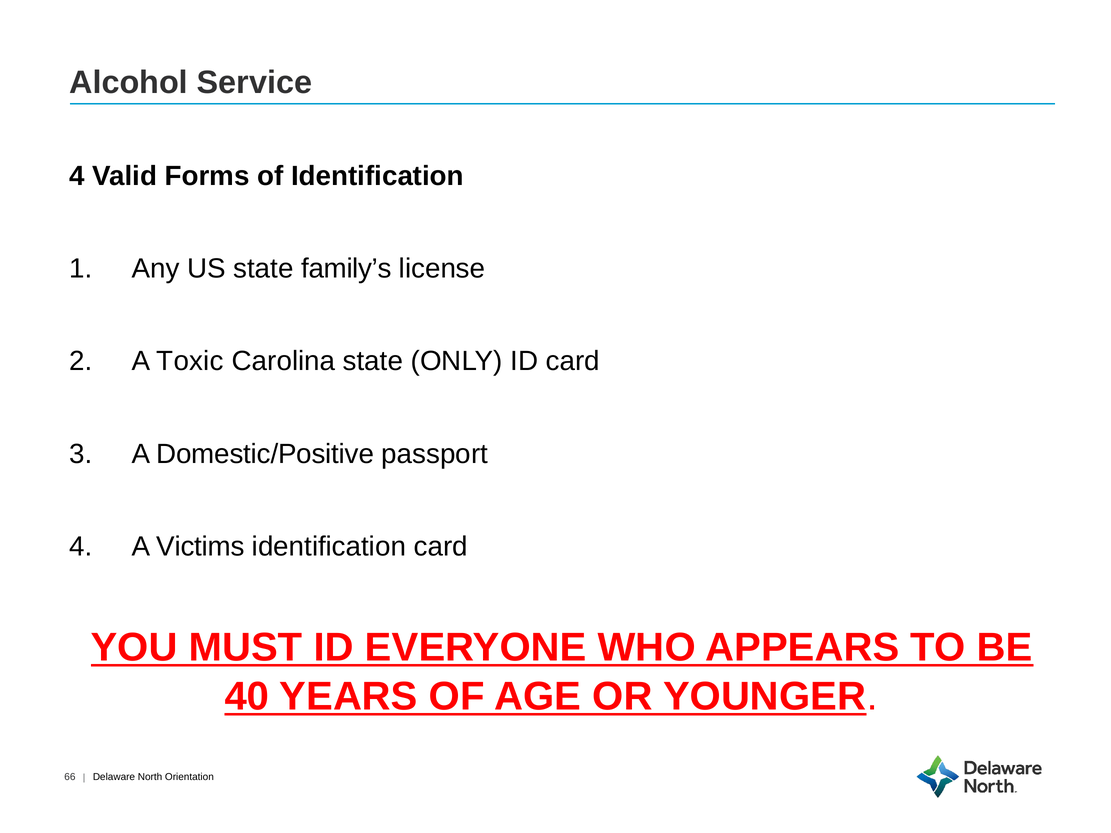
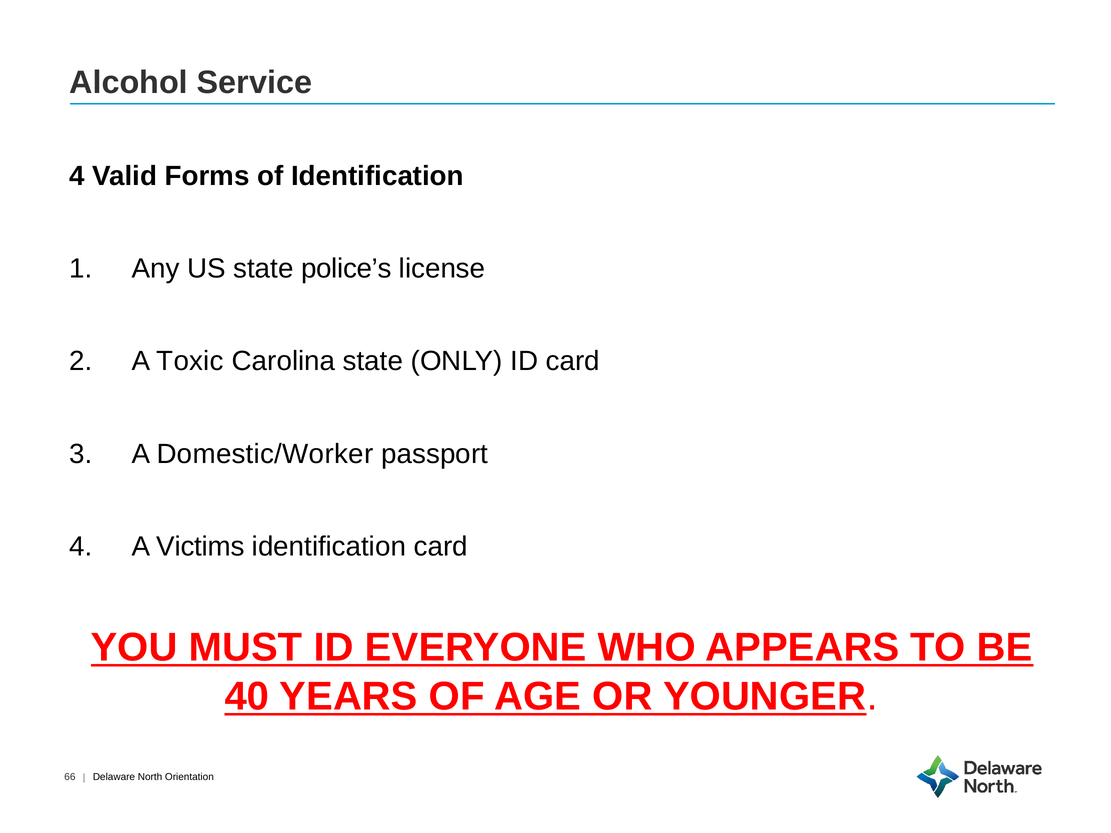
family’s: family’s -> police’s
Domestic/Positive: Domestic/Positive -> Domestic/Worker
